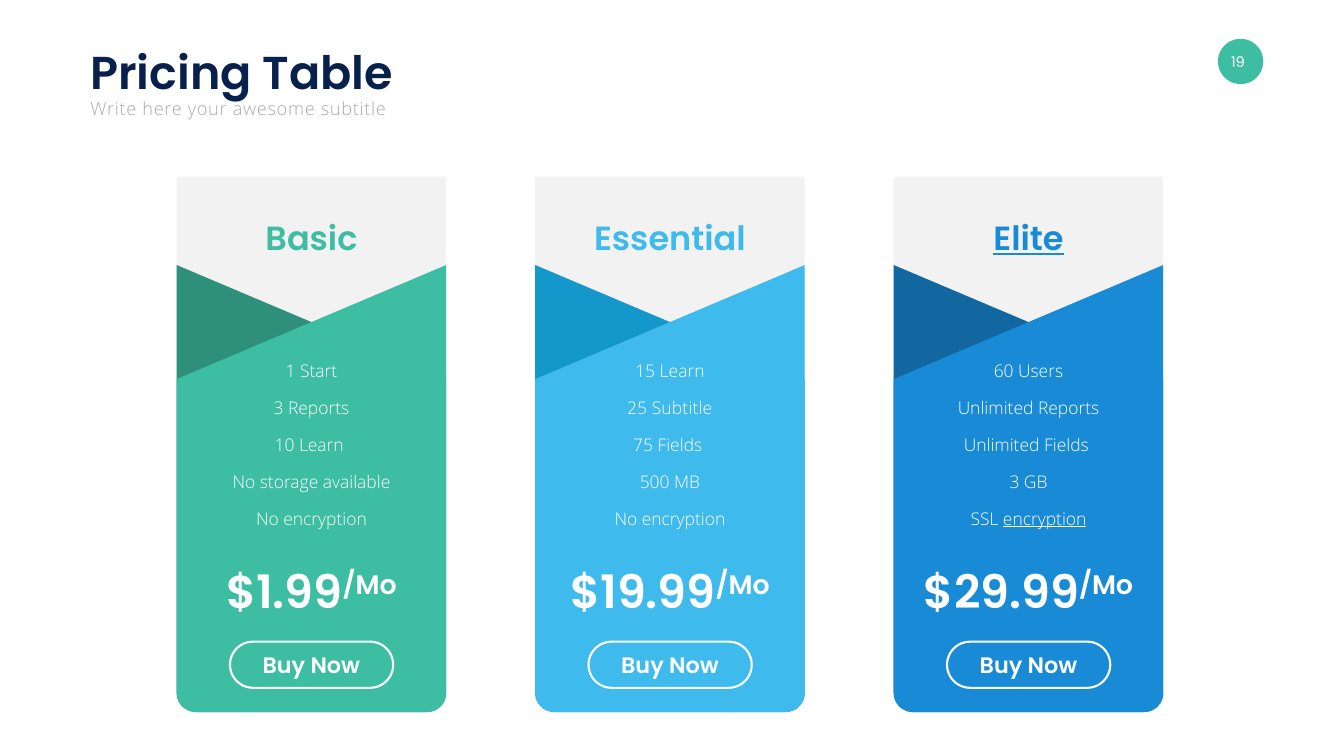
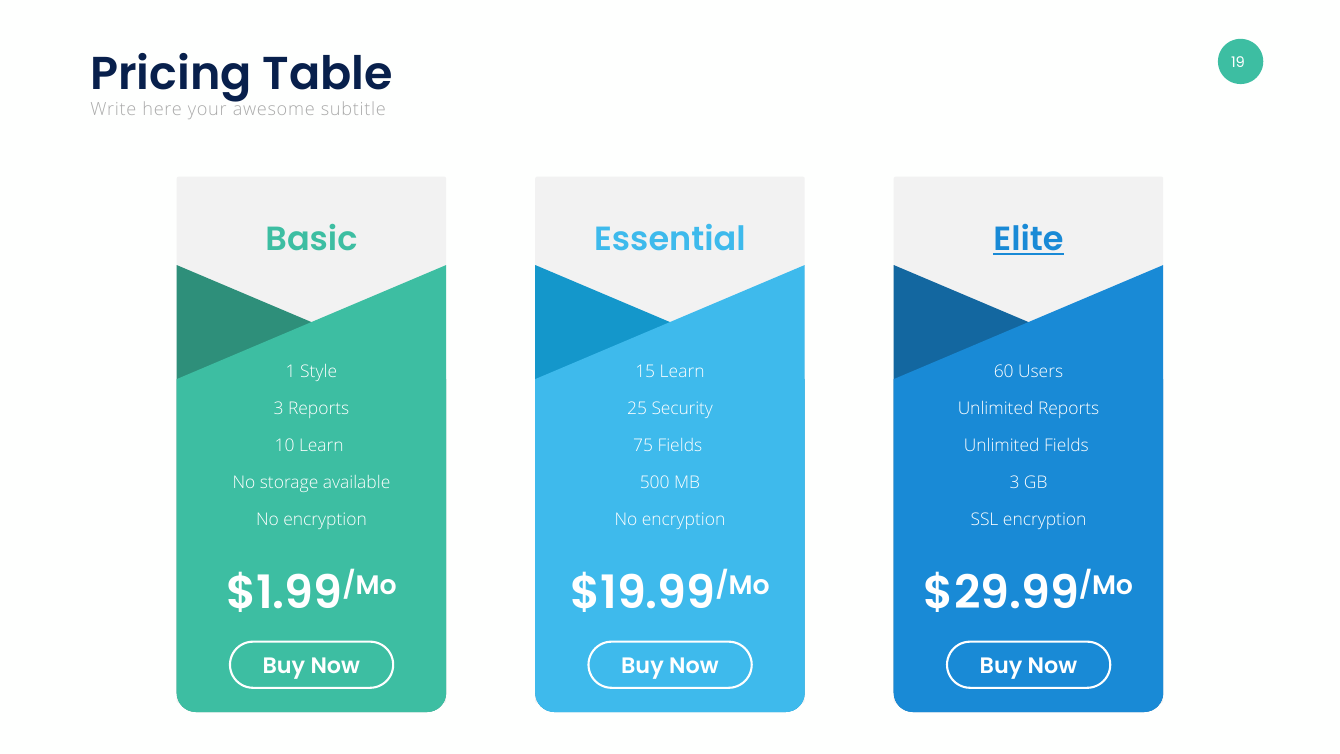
Start: Start -> Style
25 Subtitle: Subtitle -> Security
encryption at (1045, 519) underline: present -> none
